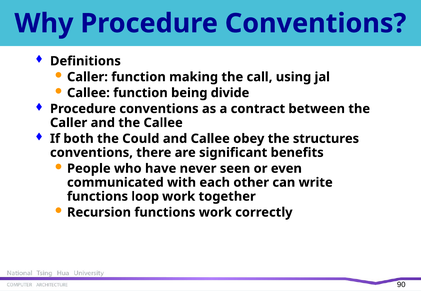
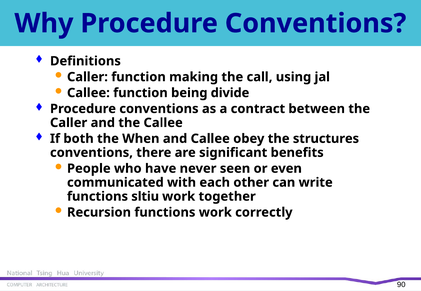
Could: Could -> When
loop: loop -> sltiu
